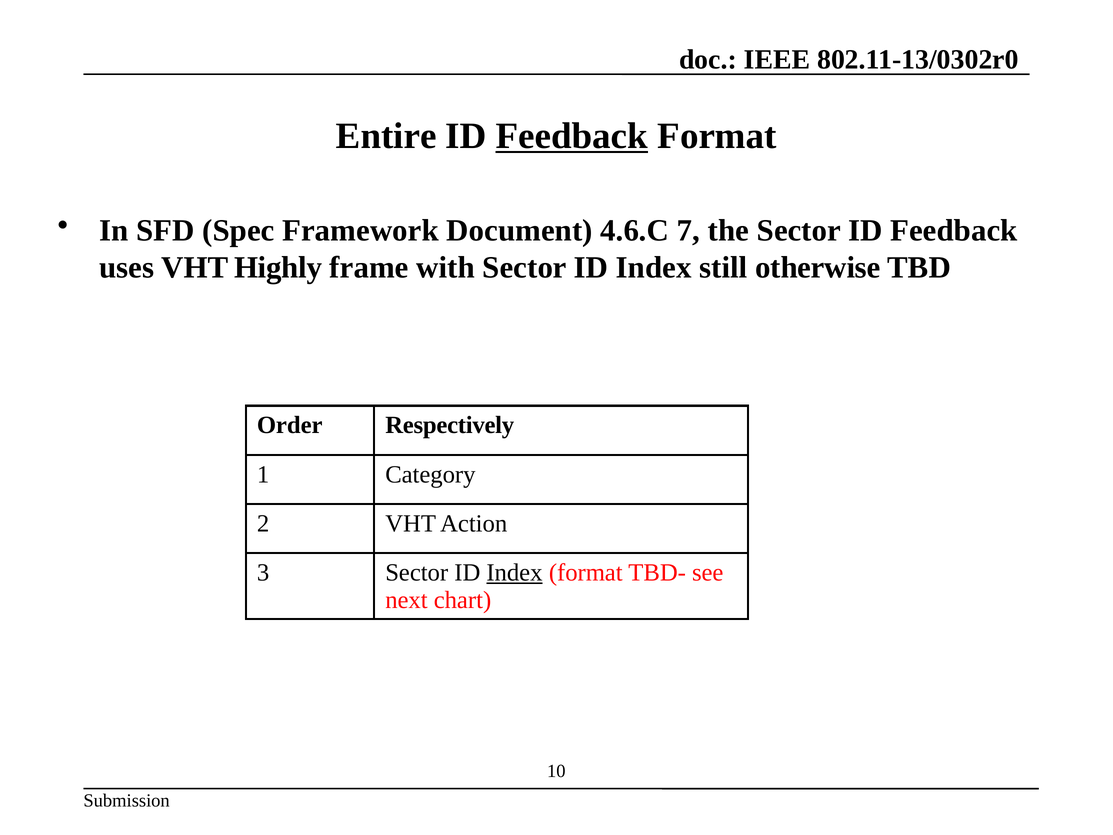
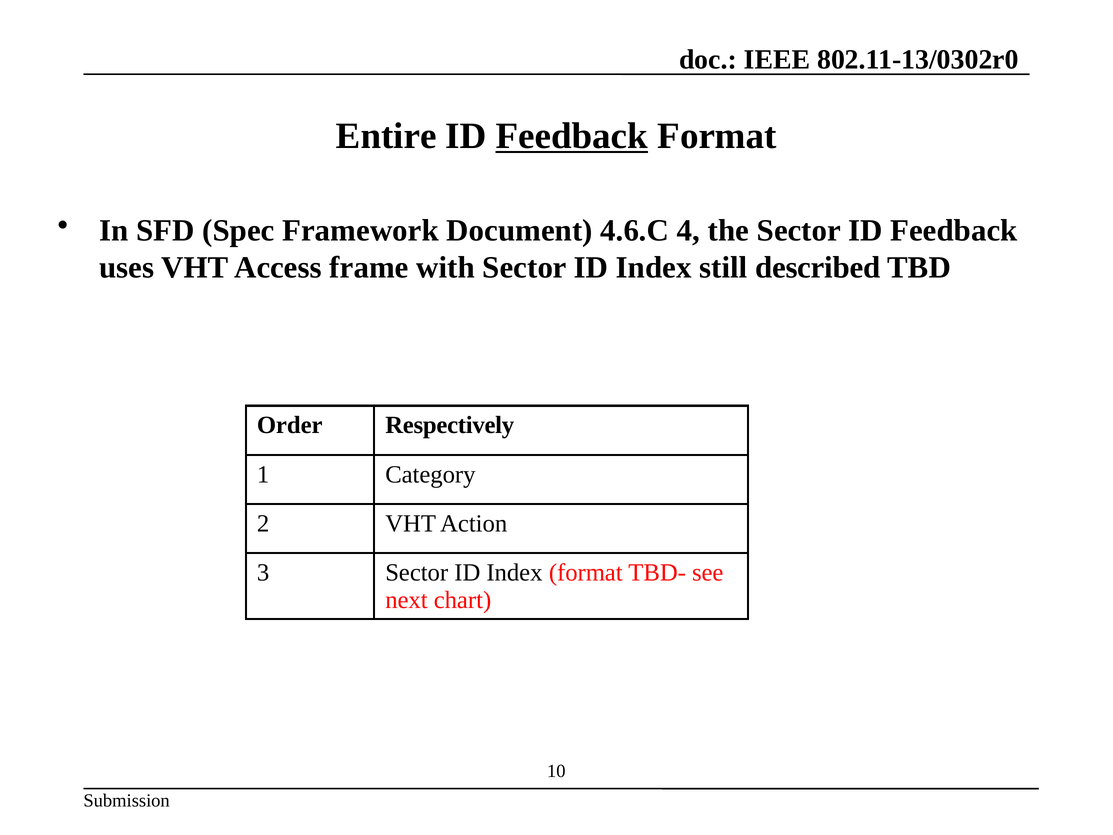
7: 7 -> 4
Highly: Highly -> Access
otherwise: otherwise -> described
Index at (514, 572) underline: present -> none
